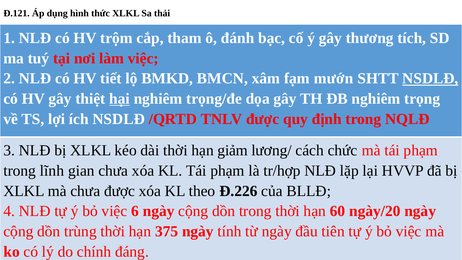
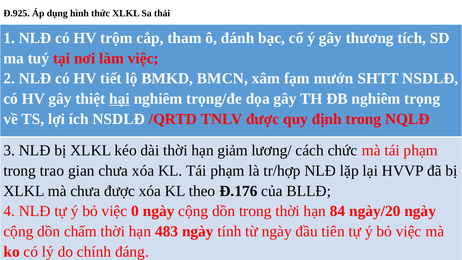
Đ.121: Đ.121 -> Đ.925
NSDLĐ at (430, 78) underline: present -> none
lĩnh: lĩnh -> trao
Đ.226: Đ.226 -> Đ.176
6: 6 -> 0
60: 60 -> 84
trùng: trùng -> chấm
375: 375 -> 483
